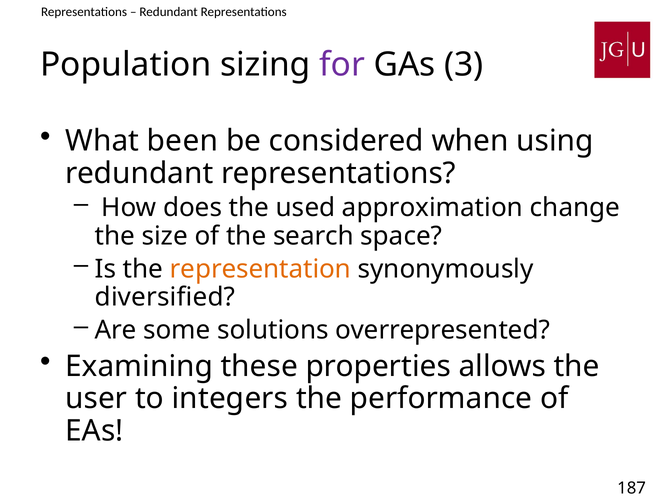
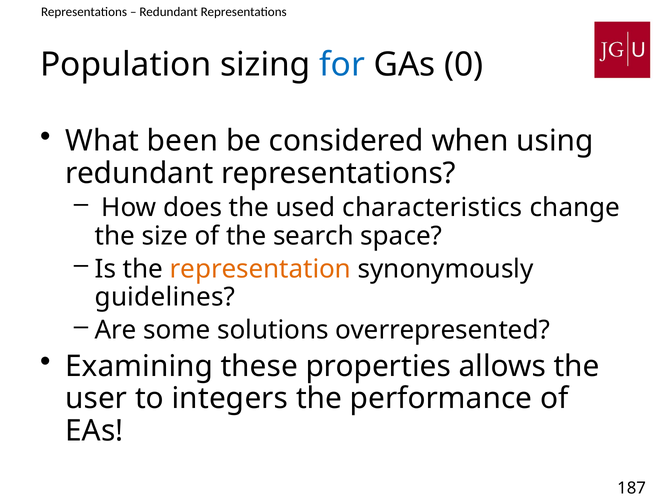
for colour: purple -> blue
3: 3 -> 0
approximation: approximation -> characteristics
diversified: diversified -> guidelines
